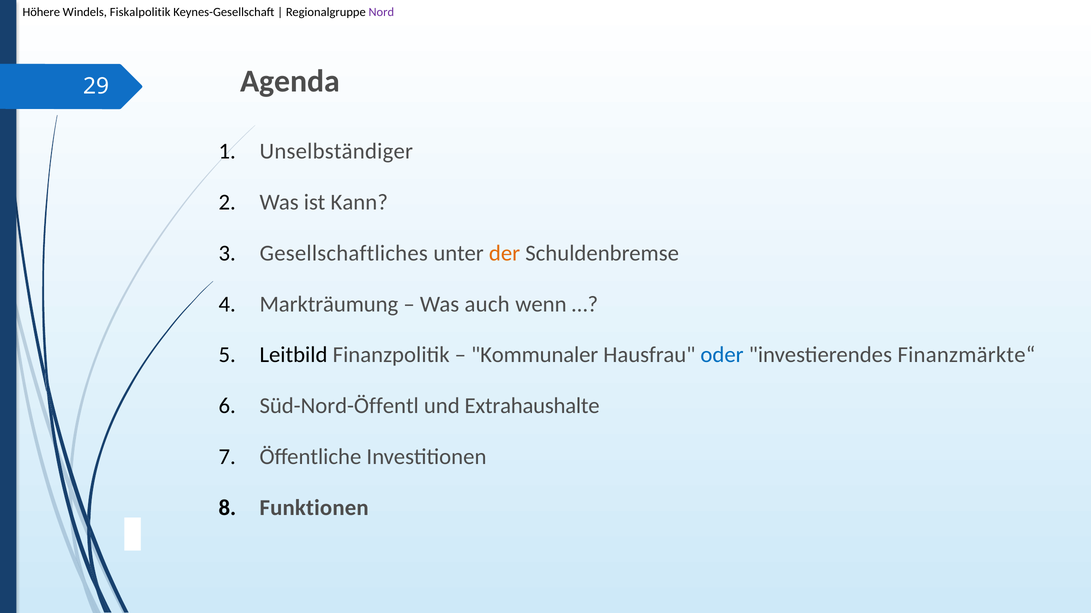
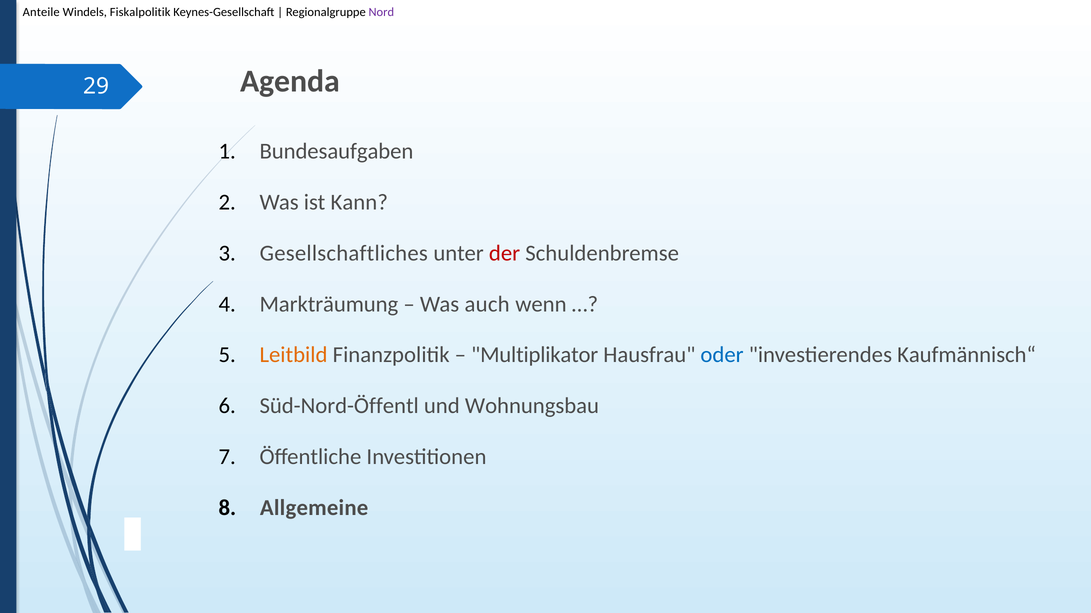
Höhere: Höhere -> Anteile
Unselbständiger: Unselbständiger -> Bundesaufgaben
der colour: orange -> red
Leitbild colour: black -> orange
Kommunaler: Kommunaler -> Multiplikator
Finanzmärkte“: Finanzmärkte“ -> Kaufmännisch“
Extrahaushalte: Extrahaushalte -> Wohnungsbau
Funktionen: Funktionen -> Allgemeine
